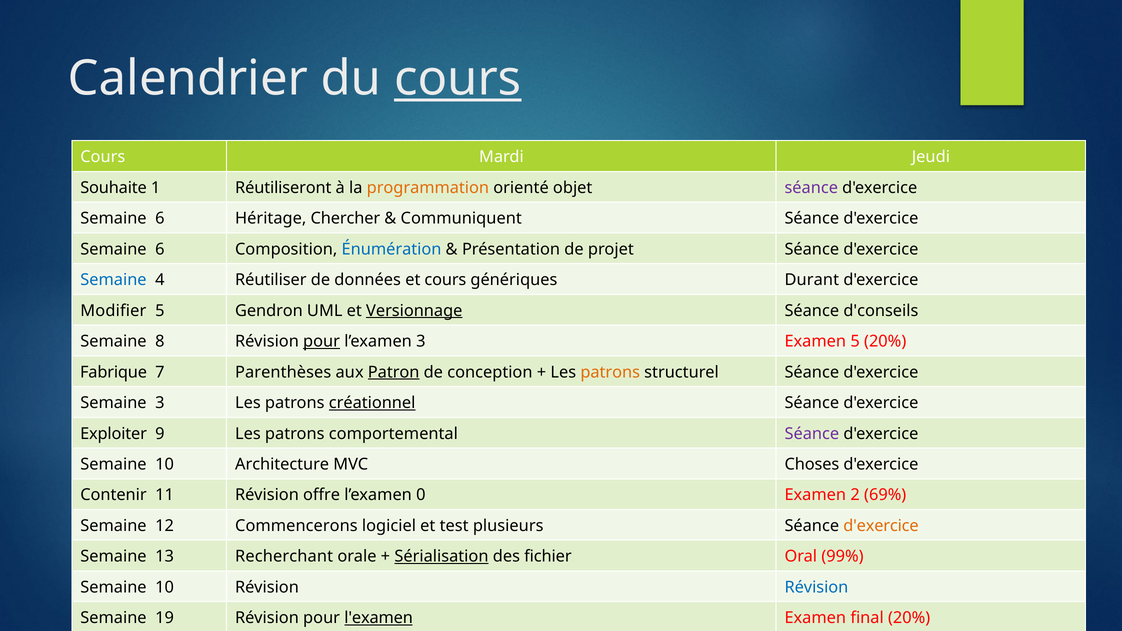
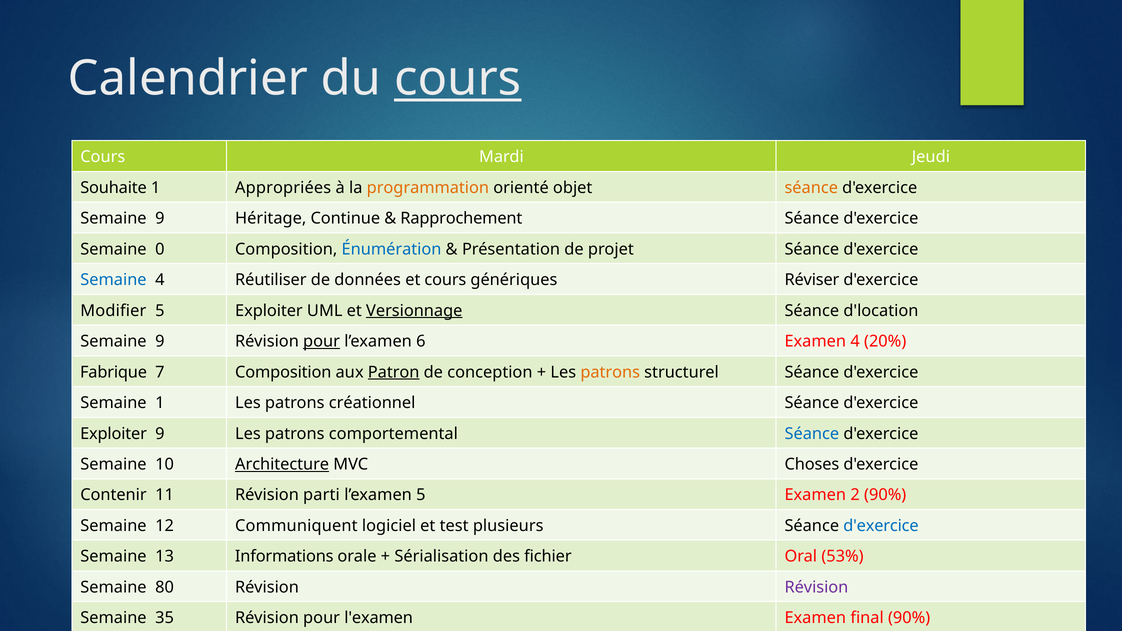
Réutiliseront: Réutiliseront -> Appropriées
séance at (811, 188) colour: purple -> orange
6 at (160, 218): 6 -> 9
Chercher: Chercher -> Continue
Communiquent: Communiquent -> Rapprochement
6 at (160, 249): 6 -> 0
Durant: Durant -> Réviser
5 Gendron: Gendron -> Exploiter
d'conseils: d'conseils -> d'location
8 at (160, 341): 8 -> 9
l’examen 3: 3 -> 6
Examen 5: 5 -> 4
7 Parenthèses: Parenthèses -> Composition
Semaine 3: 3 -> 1
créationnel underline: present -> none
Séance at (812, 434) colour: purple -> blue
Architecture underline: none -> present
offre: offre -> parti
l’examen 0: 0 -> 5
2 69%: 69% -> 90%
Commencerons: Commencerons -> Communiquent
d'exercice at (881, 526) colour: orange -> blue
Recherchant: Recherchant -> Informations
Sérialisation underline: present -> none
99%: 99% -> 53%
10 at (165, 587): 10 -> 80
Révision at (816, 587) colour: blue -> purple
19: 19 -> 35
l'examen underline: present -> none
final 20%: 20% -> 90%
